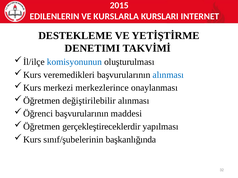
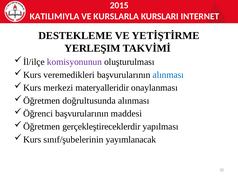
EDILENLERIN: EDILENLERIN -> KATILIMIYLA
DENETIMI: DENETIMI -> YERLEŞIM
komisyonunun colour: blue -> purple
merkezlerince: merkezlerince -> materyalleridir
değiştirilebilir: değiştirilebilir -> doğrultusunda
başkanlığında: başkanlığında -> yayımlanacak
